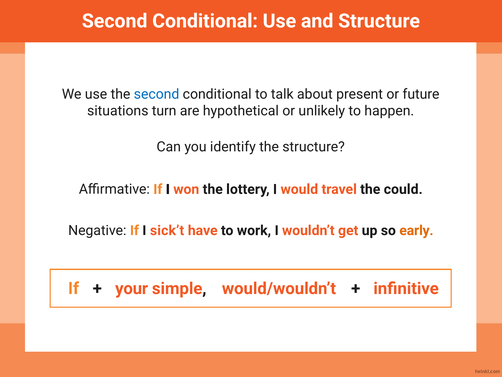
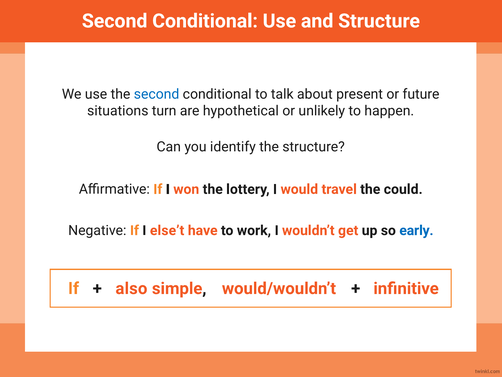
sick’t: sick’t -> else’t
early colour: orange -> blue
your: your -> also
